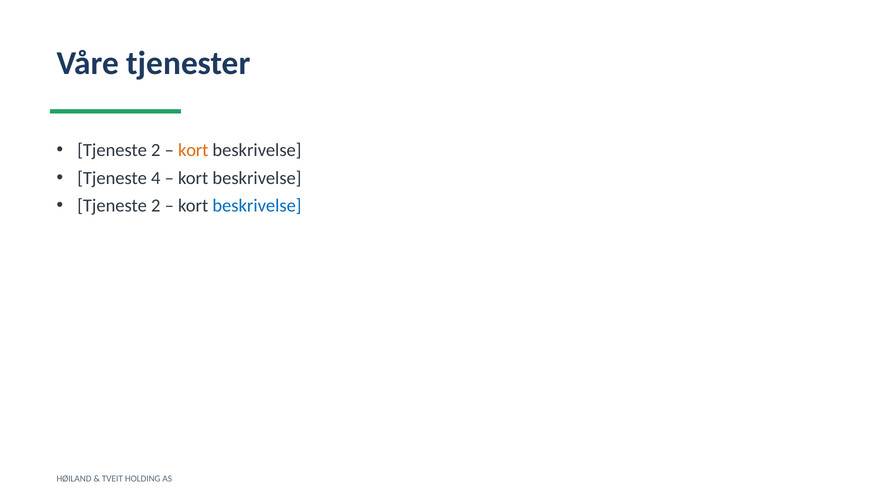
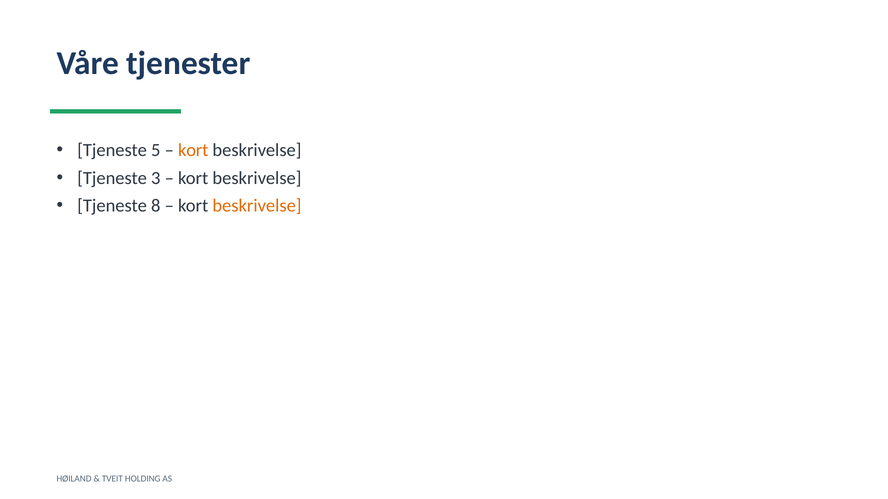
2 at (156, 150): 2 -> 5
4: 4 -> 3
2 at (156, 206): 2 -> 8
beskrivelse at (257, 206) colour: blue -> orange
